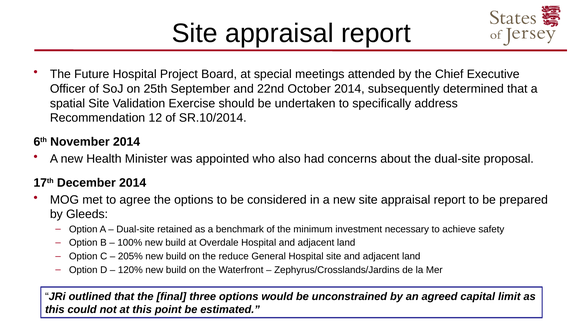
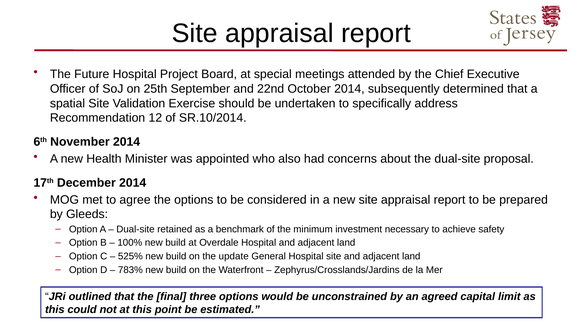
205%: 205% -> 525%
reduce: reduce -> update
120%: 120% -> 783%
